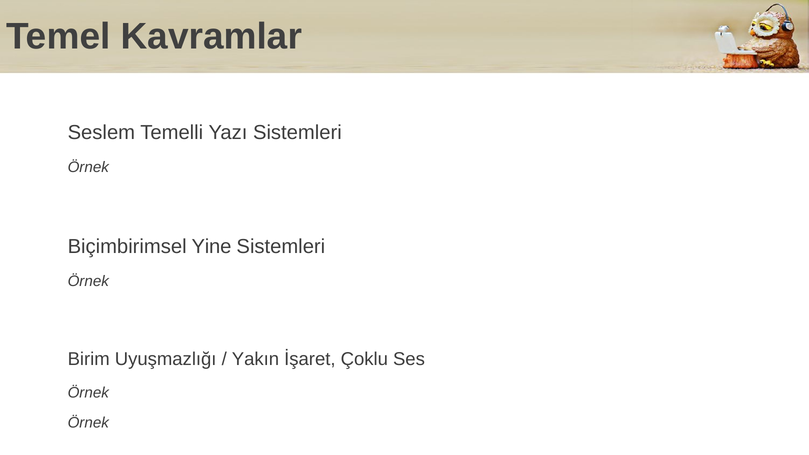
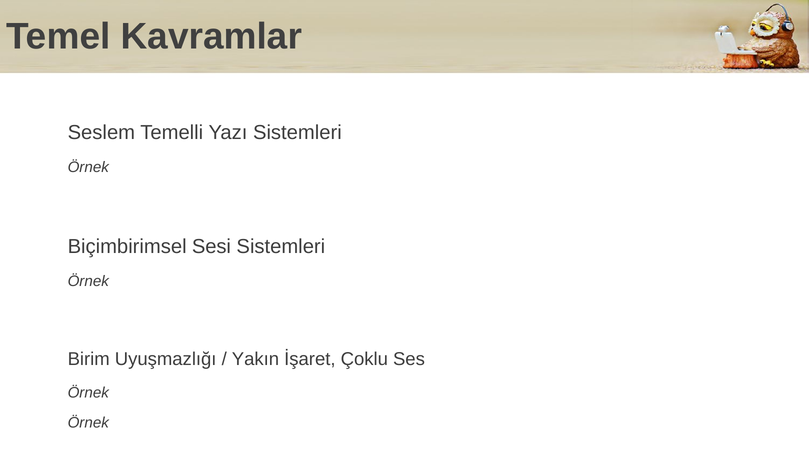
Yine: Yine -> Sesi
